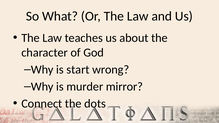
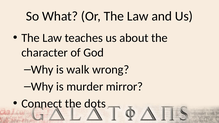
start: start -> walk
